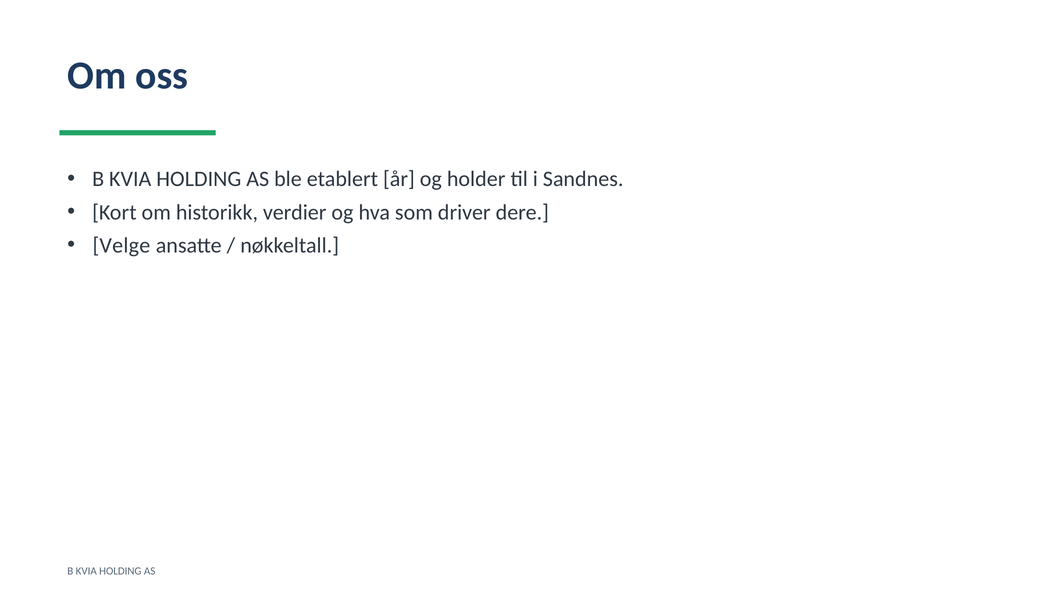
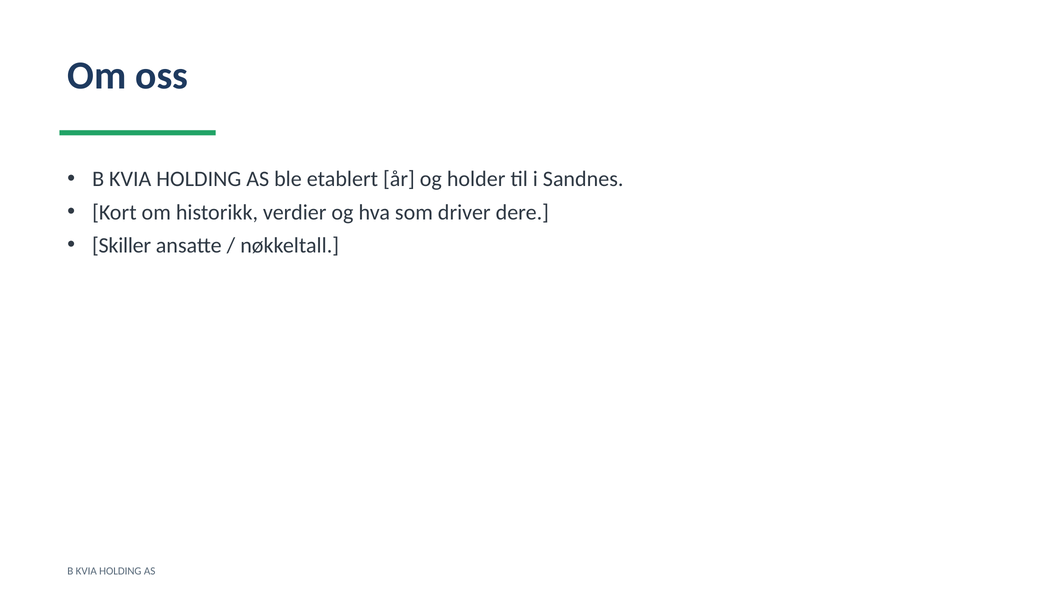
Velge: Velge -> Skiller
